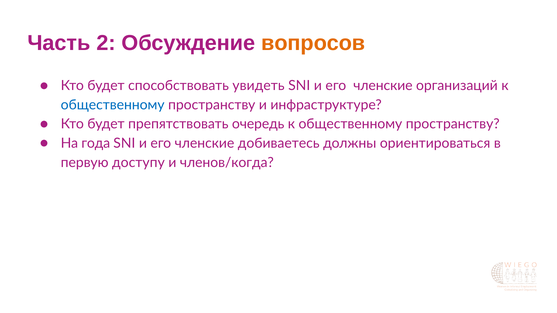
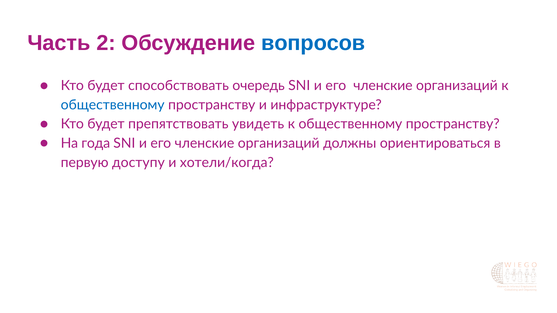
вопросов colour: orange -> blue
увидеть: увидеть -> очередь
очередь: очередь -> увидеть
добиваетесь at (279, 143): добиваетесь -> организаций
членов/когда: членов/когда -> хотели/когда
